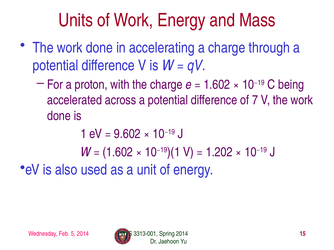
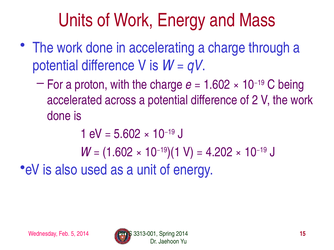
7: 7 -> 2
9.602: 9.602 -> 5.602
1.202: 1.202 -> 4.202
